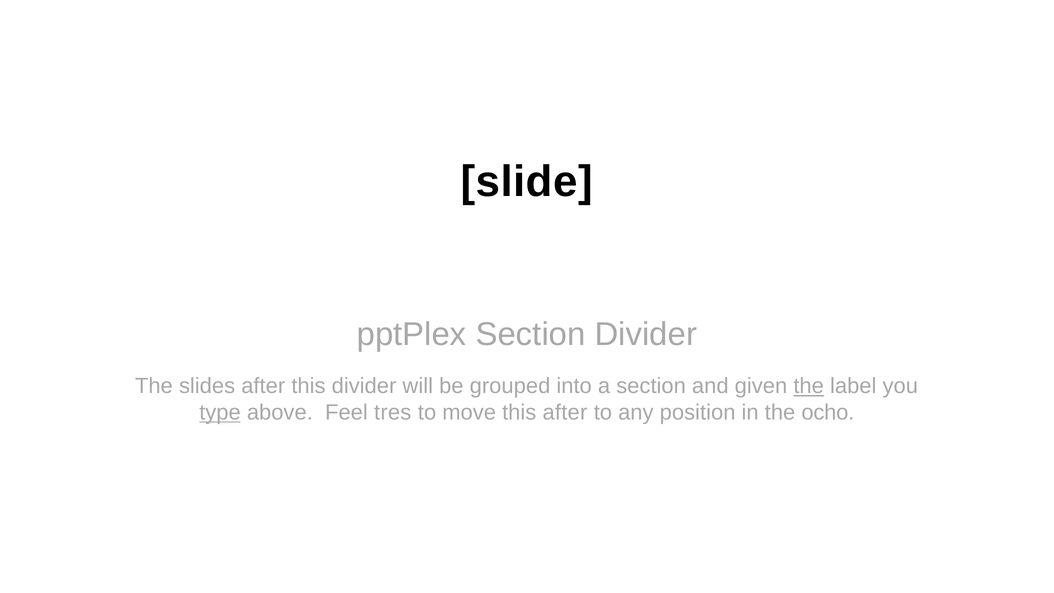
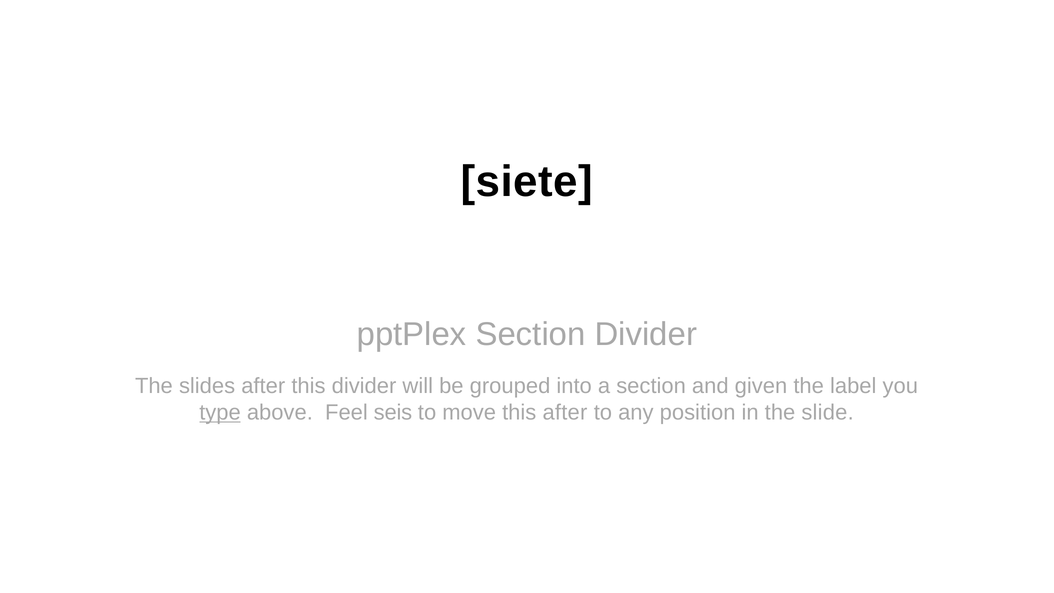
slide: slide -> siete
the at (809, 386) underline: present -> none
tres: tres -> seis
ocho: ocho -> slide
